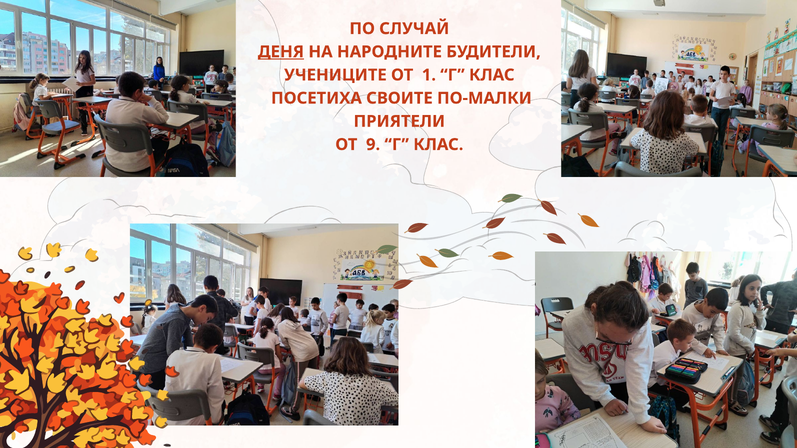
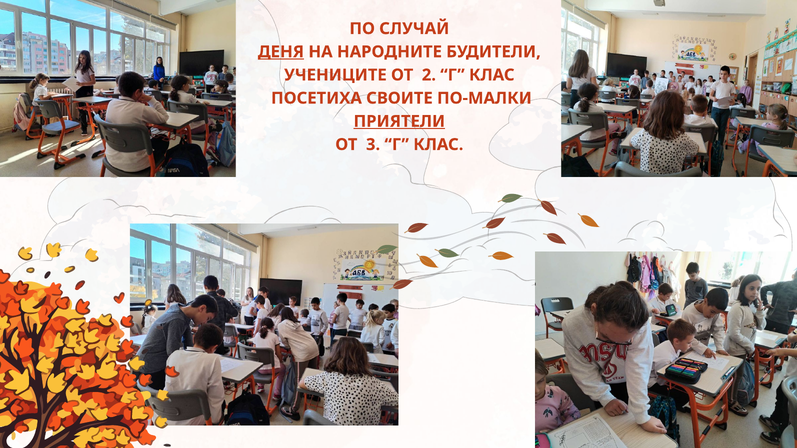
1: 1 -> 2
ПРИЯТЕЛИ underline: none -> present
9: 9 -> 3
